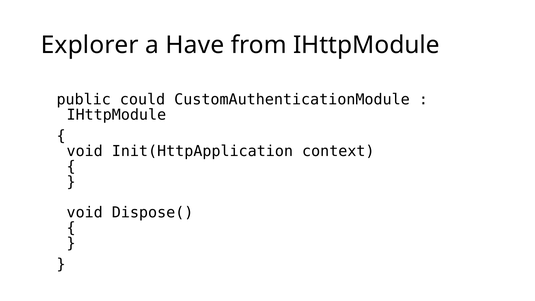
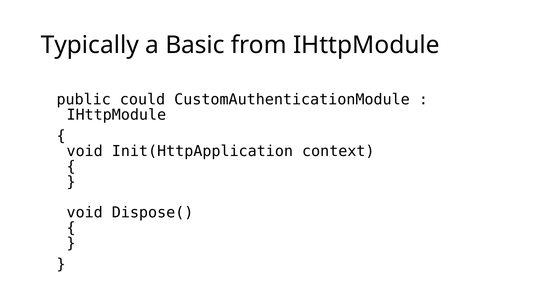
Explorer: Explorer -> Typically
Have: Have -> Basic
